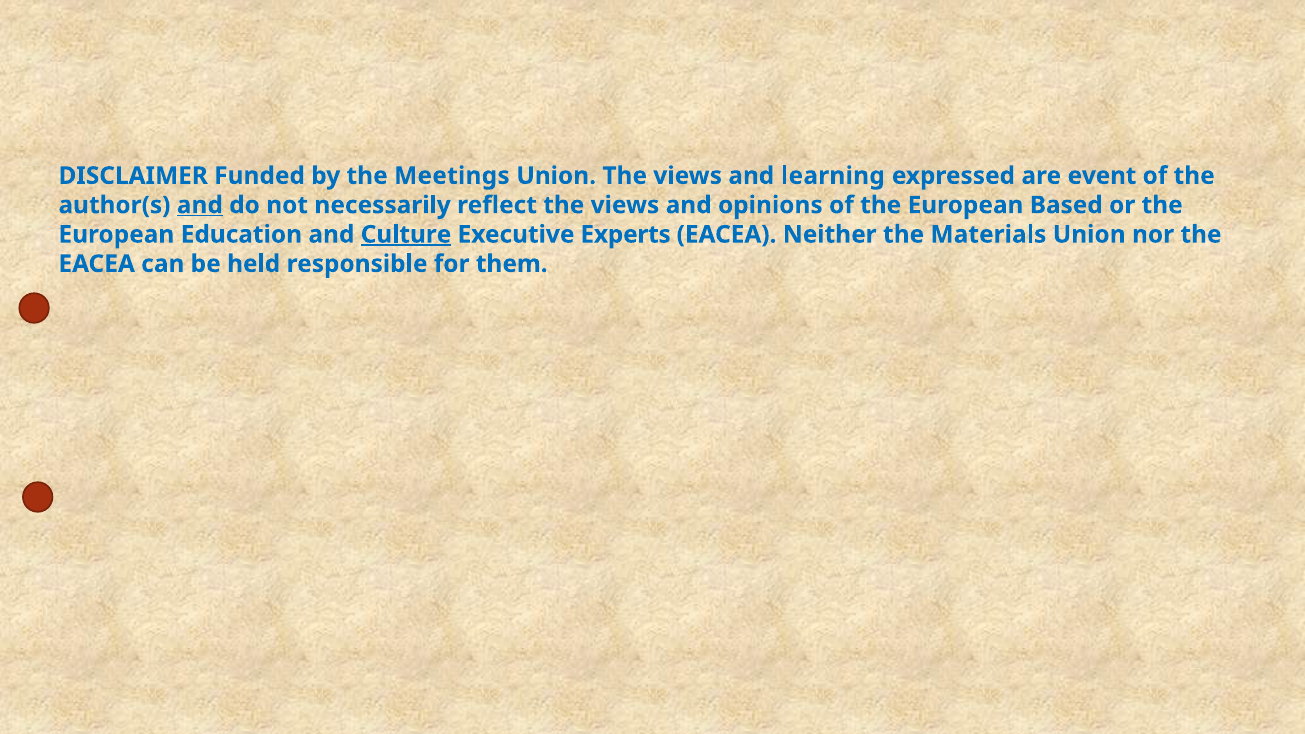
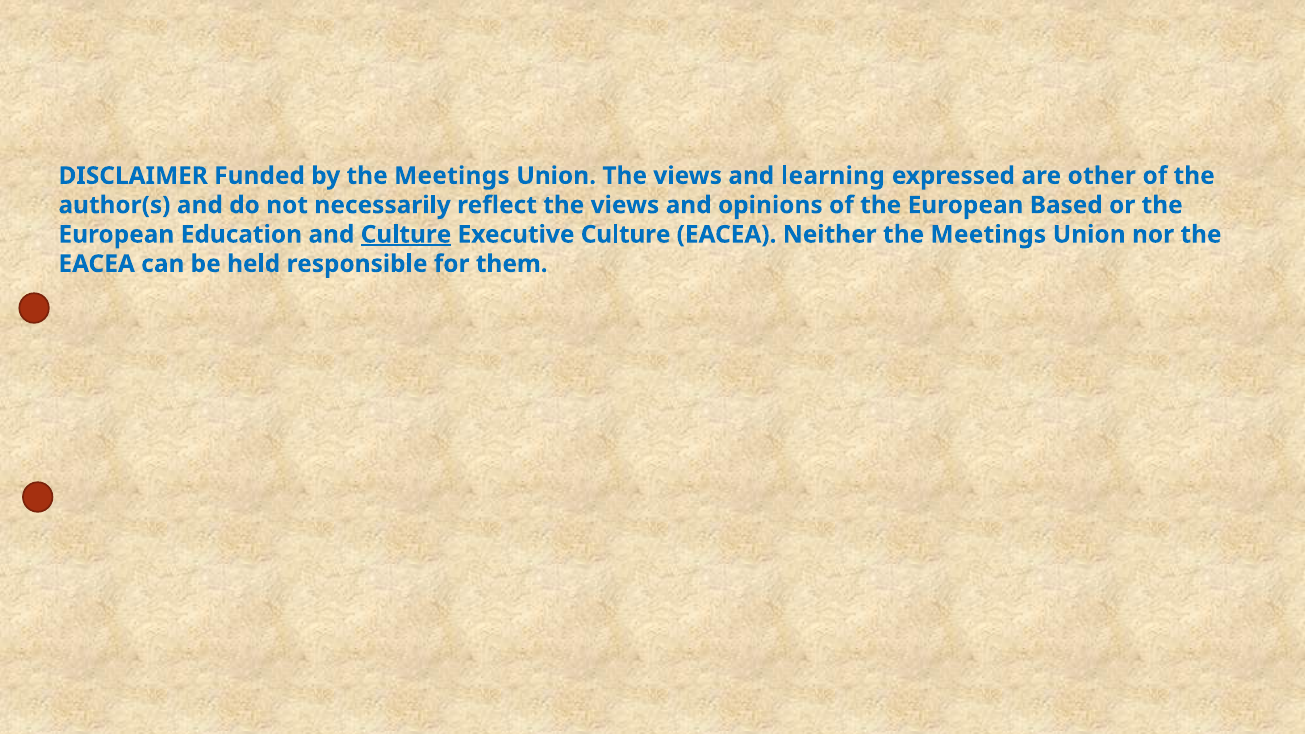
event: event -> other
and at (200, 205) underline: present -> none
Executive Experts: Experts -> Culture
Neither the Materials: Materials -> Meetings
